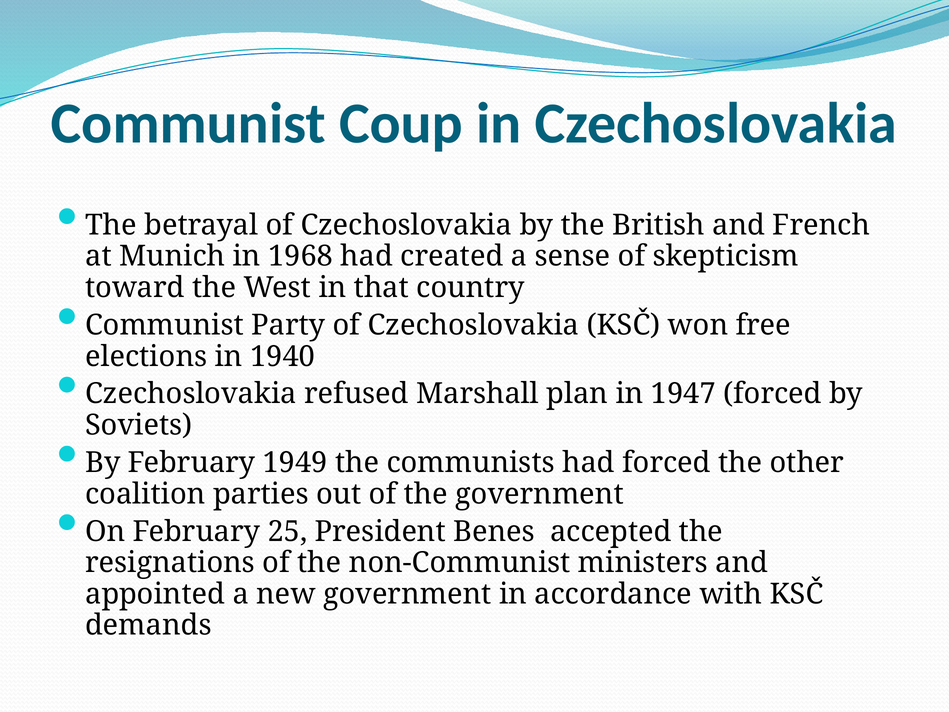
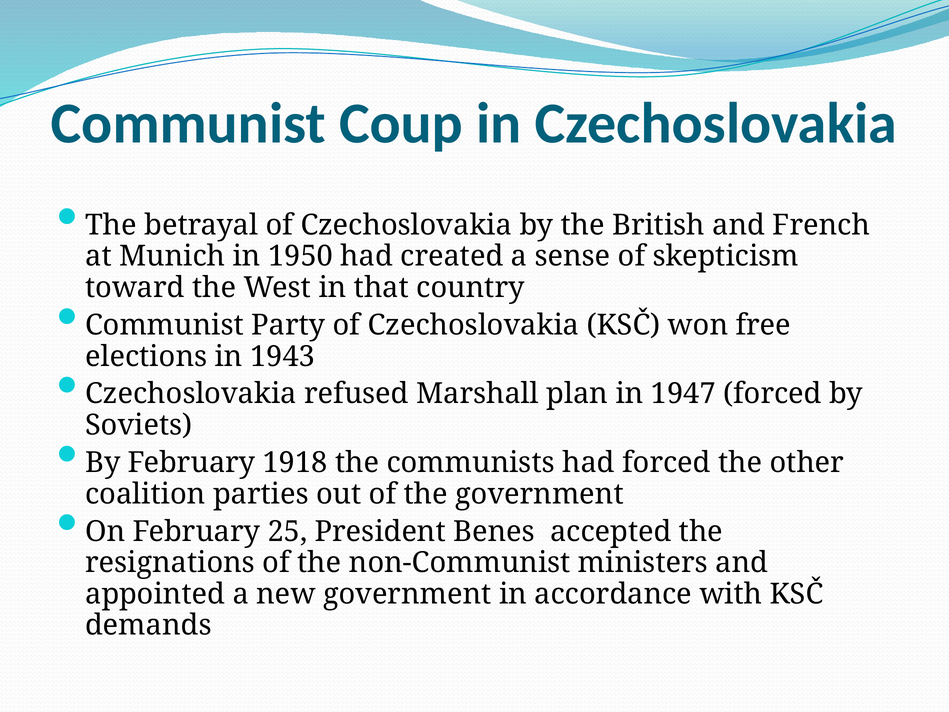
1968: 1968 -> 1950
1940: 1940 -> 1943
1949: 1949 -> 1918
